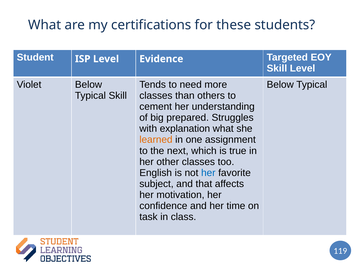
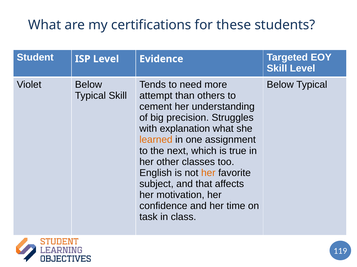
classes at (156, 96): classes -> attempt
prepared: prepared -> precision
her at (208, 173) colour: blue -> orange
